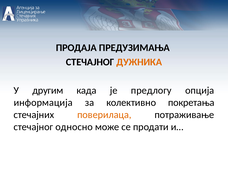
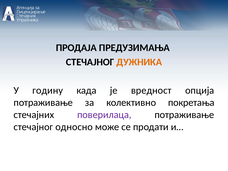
другим: другим -> годину
предлогу: предлогу -> вредност
информација at (43, 103): информација -> потраживање
поверилаца colour: orange -> purple
